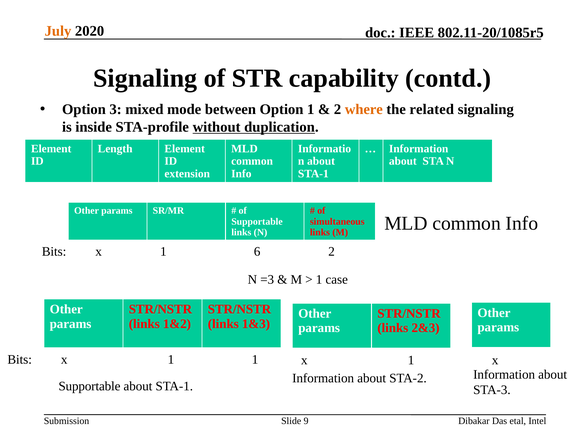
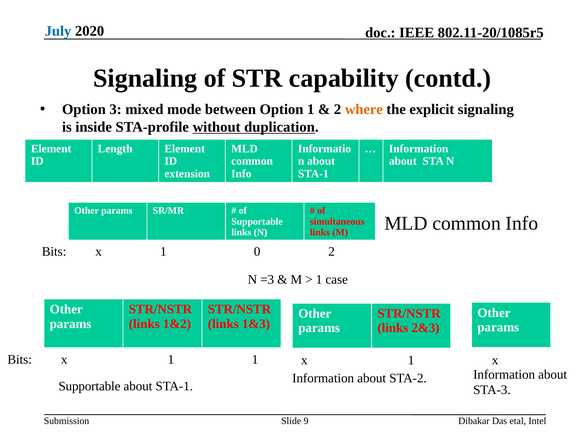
July colour: orange -> blue
related: related -> explicit
6: 6 -> 0
